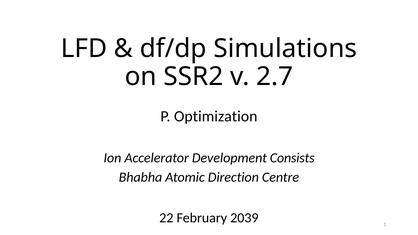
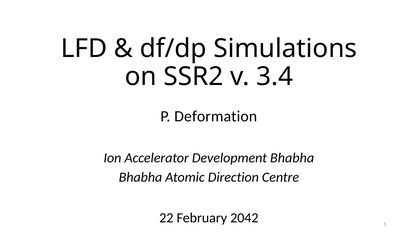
2.7: 2.7 -> 3.4
Optimization: Optimization -> Deformation
Development Consists: Consists -> Bhabha
2039: 2039 -> 2042
